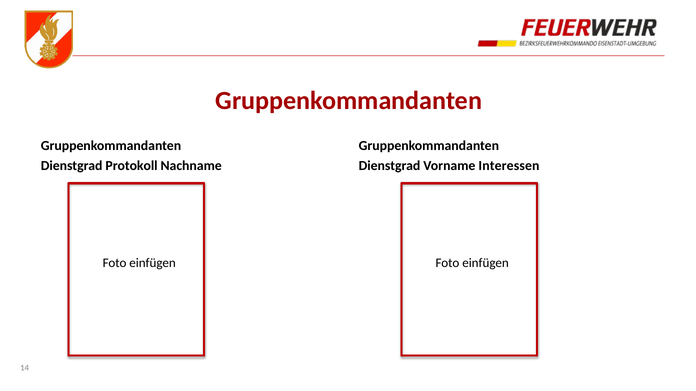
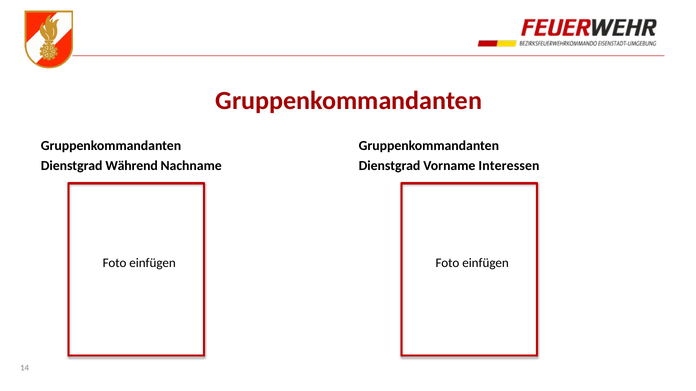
Protokoll: Protokoll -> Während
